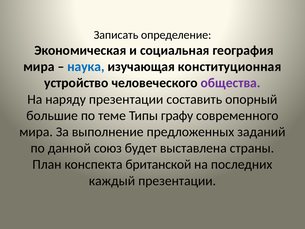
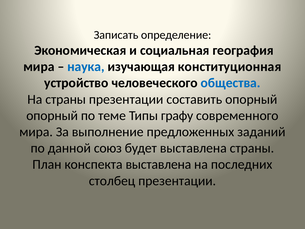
общества colour: purple -> blue
На наряду: наряду -> страны
большие at (52, 115): большие -> опорный
конспекта британской: британской -> выставлена
каждый: каждый -> столбец
